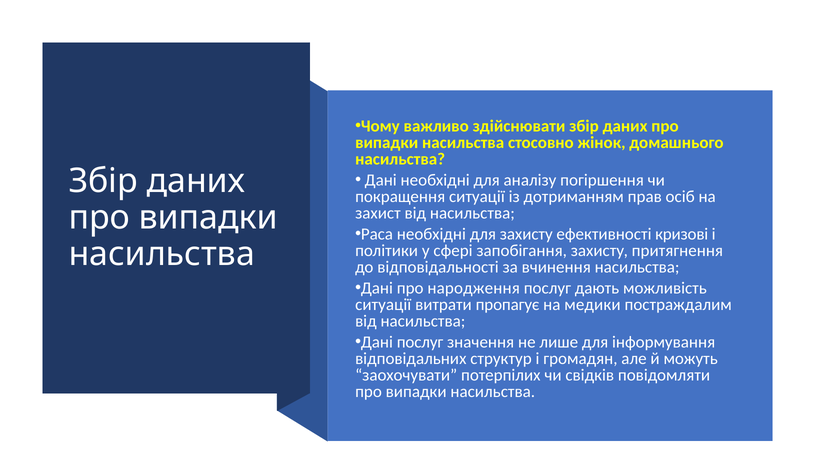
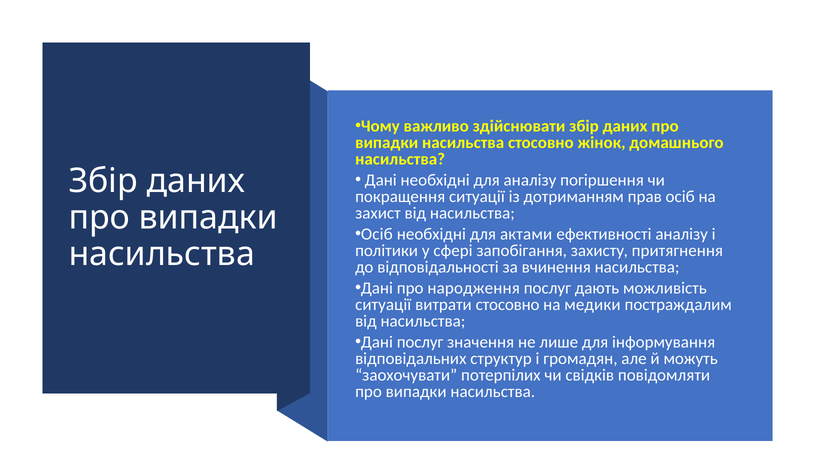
Раса at (377, 234): Раса -> Осіб
для захисту: захисту -> актами
ефективності кризові: кризові -> аналізу
витрати пропагує: пропагує -> стосовно
